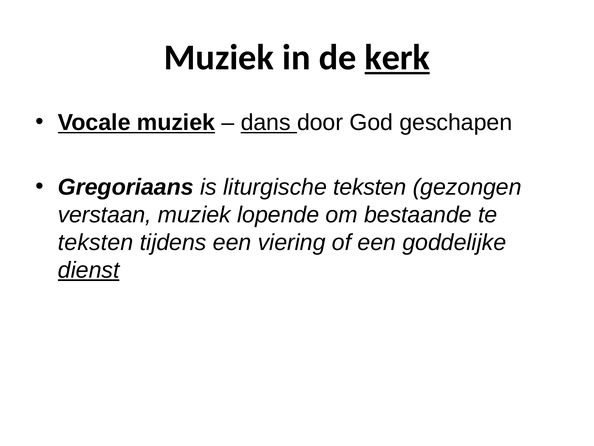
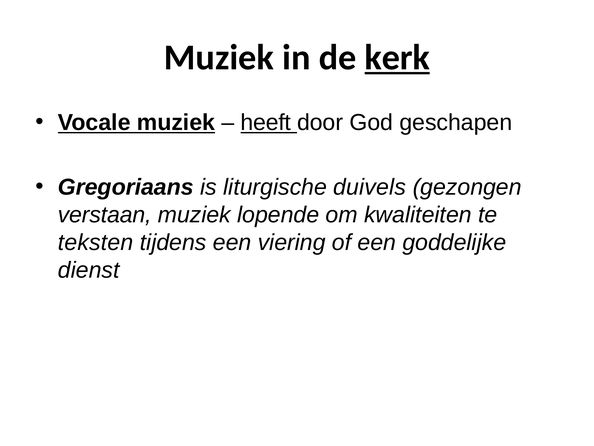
dans: dans -> heeft
liturgische teksten: teksten -> duivels
bestaande: bestaande -> kwaliteiten
dienst underline: present -> none
